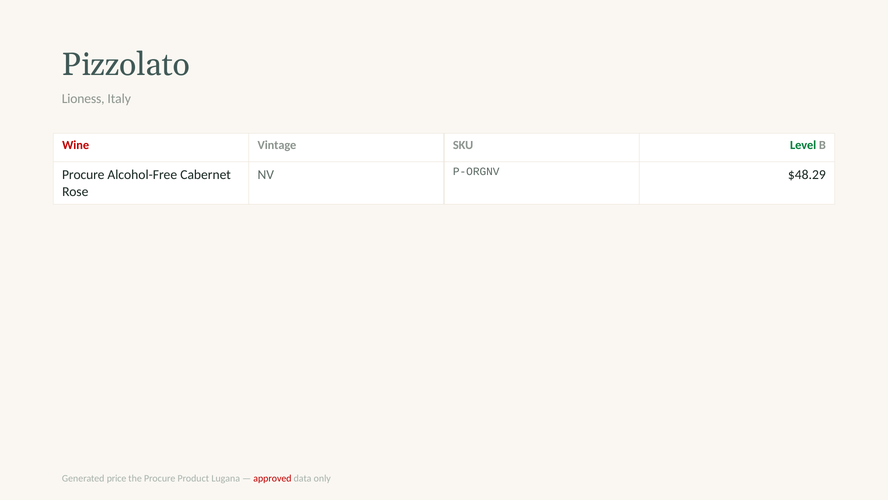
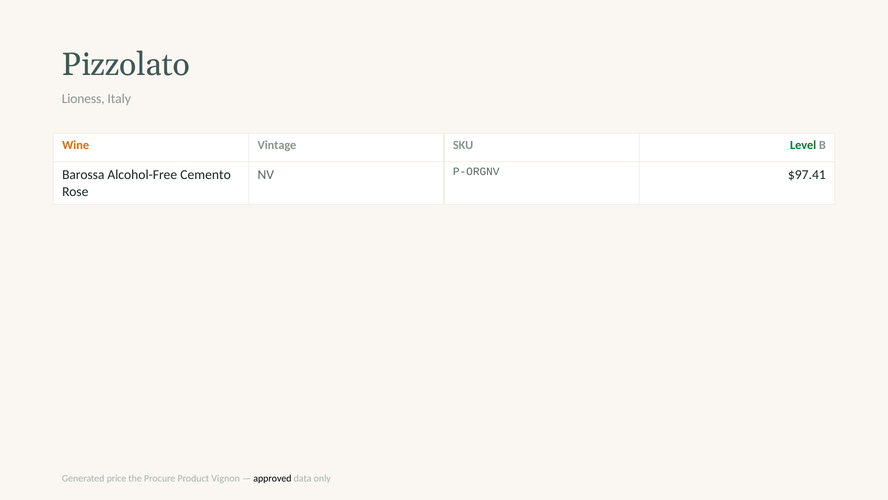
Wine colour: red -> orange
Procure at (83, 175): Procure -> Barossa
Cabernet: Cabernet -> Cemento
$48.29: $48.29 -> $97.41
Lugana: Lugana -> Vignon
approved colour: red -> black
